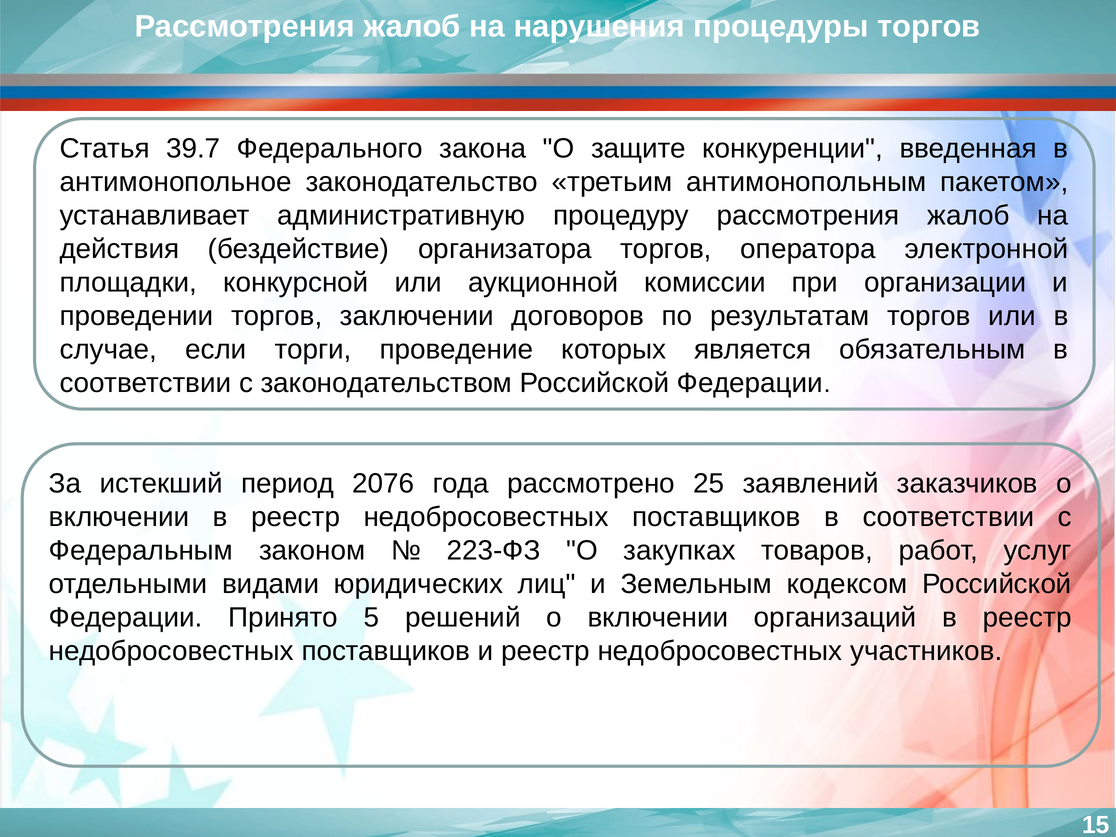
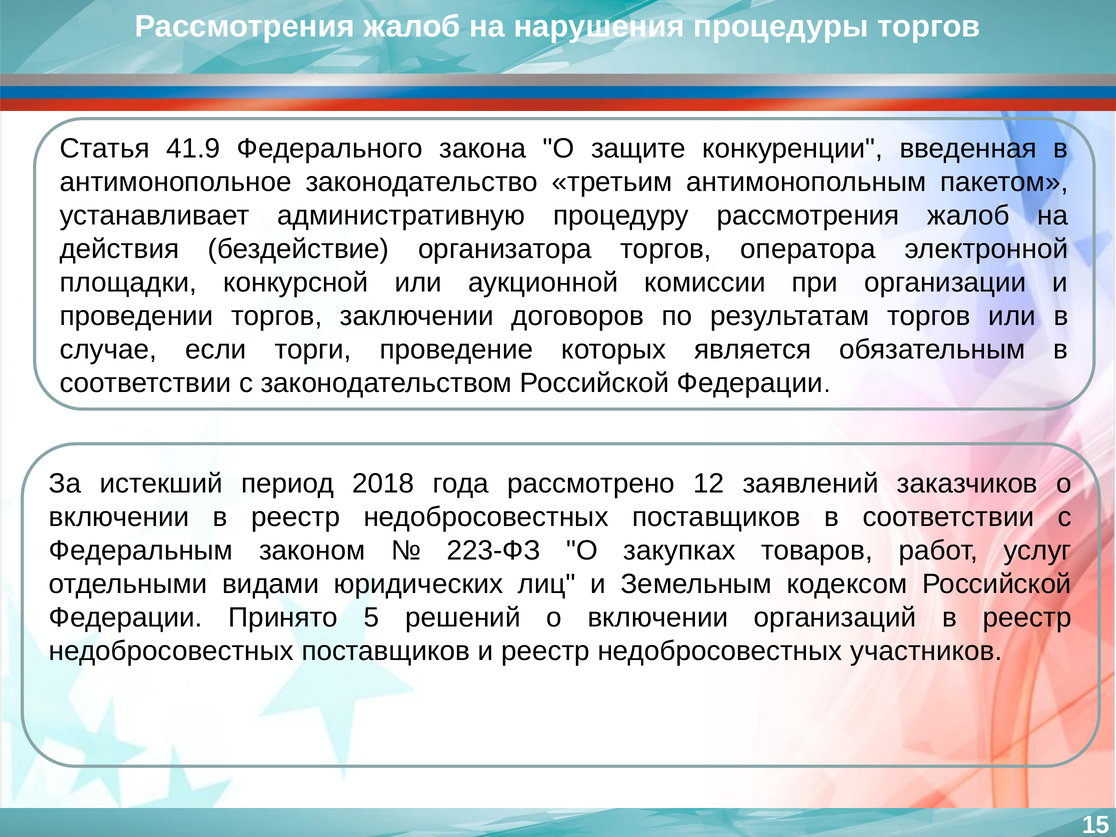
39.7: 39.7 -> 41.9
2076: 2076 -> 2018
25: 25 -> 12
